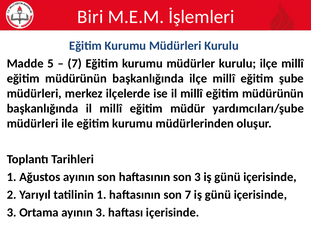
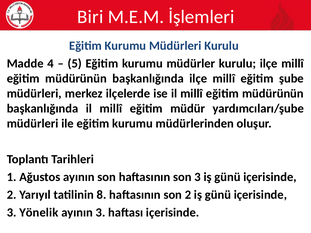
5: 5 -> 4
7 at (75, 64): 7 -> 5
tatilinin 1: 1 -> 8
son 7: 7 -> 2
Ortama: Ortama -> Yönelik
